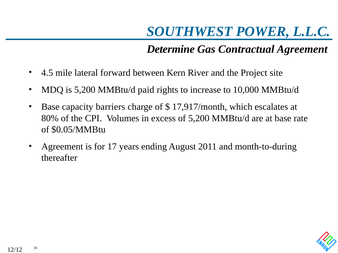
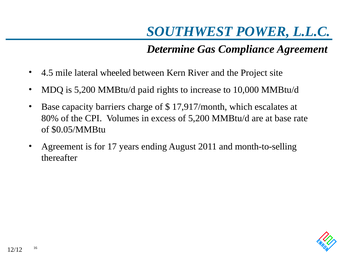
Contractual: Contractual -> Compliance
forward: forward -> wheeled
month-to-during: month-to-during -> month-to-selling
